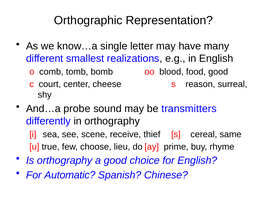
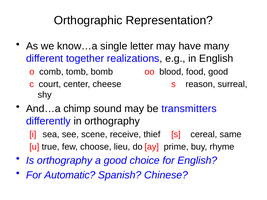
smallest: smallest -> together
probe: probe -> chimp
